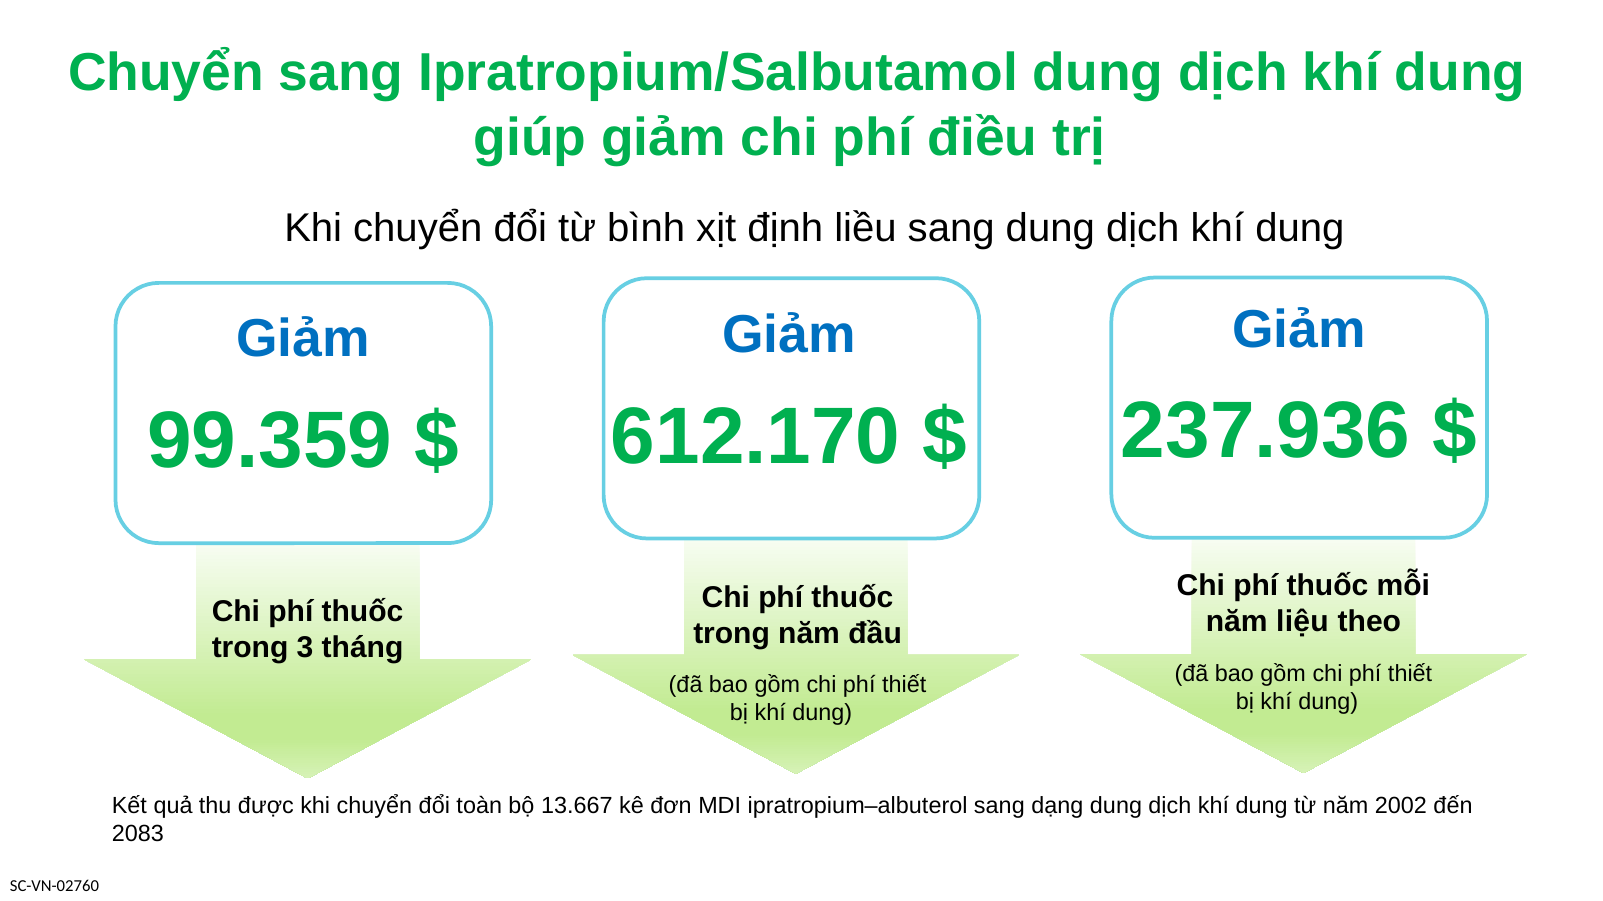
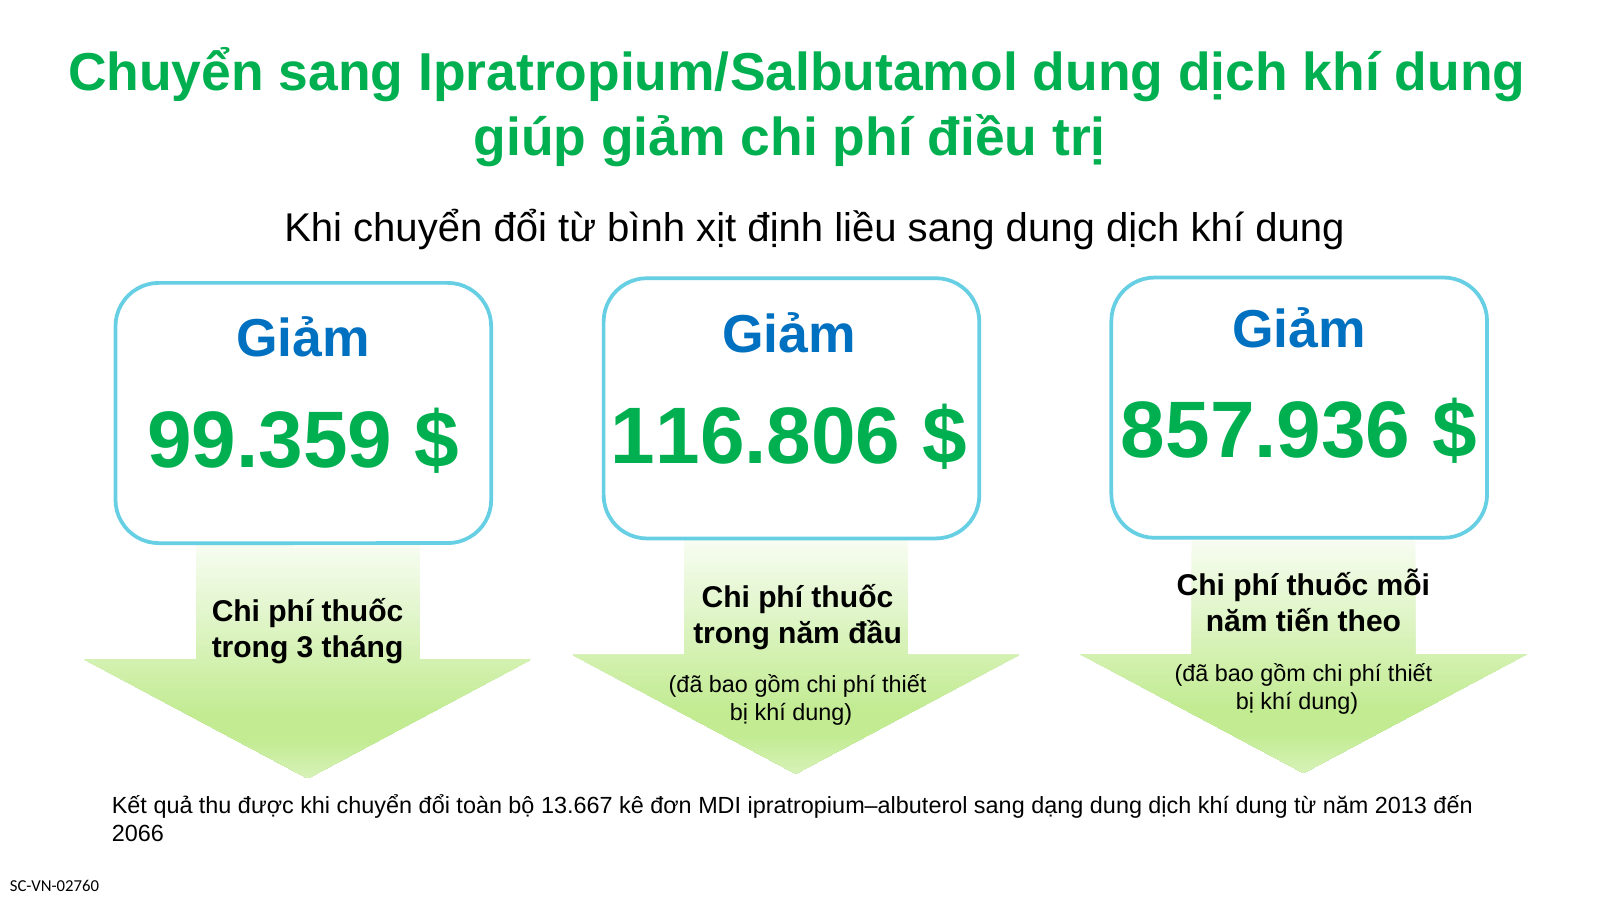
237.936: 237.936 -> 857.936
612.170: 612.170 -> 116.806
liệu: liệu -> tiến
2002: 2002 -> 2013
2083: 2083 -> 2066
